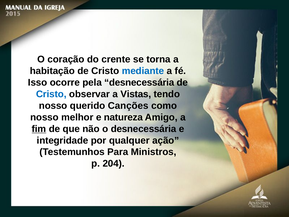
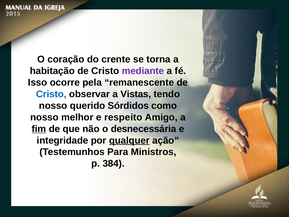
mediante colour: blue -> purple
pela desnecessária: desnecessária -> remanescente
Canções: Canções -> Sórdidos
natureza: natureza -> respeito
qualquer underline: none -> present
204: 204 -> 384
